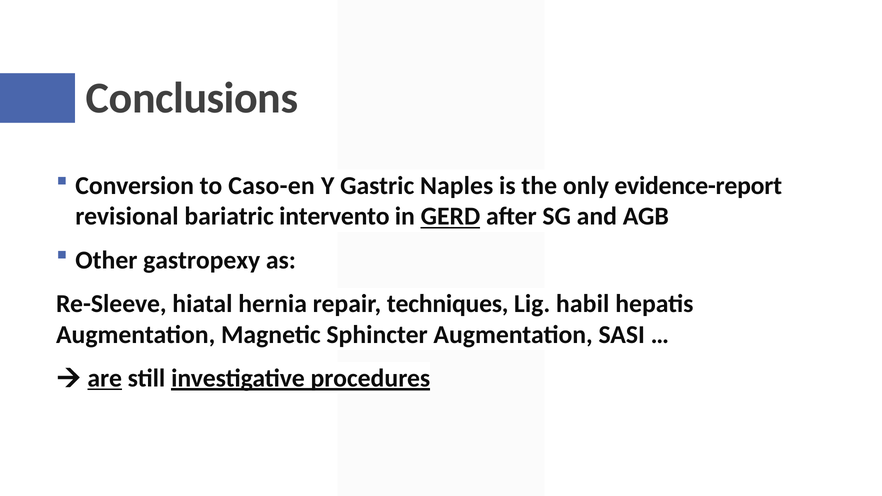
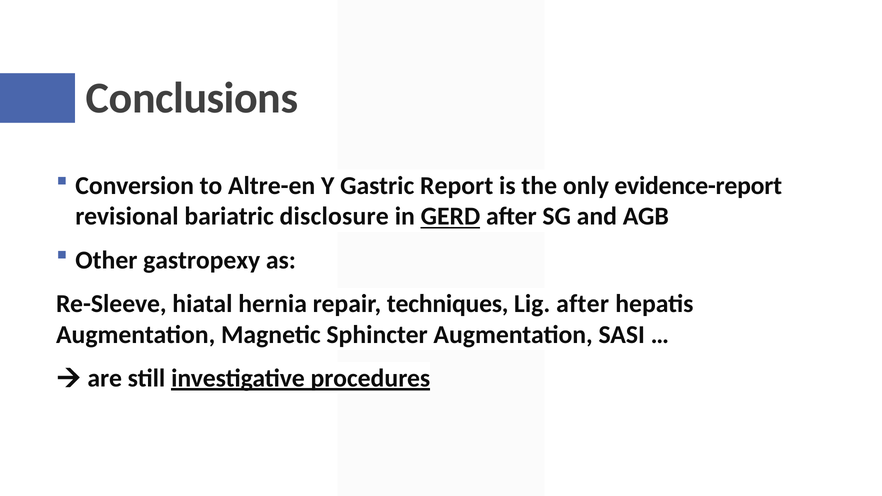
Caso-en: Caso-en -> Altre-en
Naples: Naples -> Report
intervento: intervento -> disclosure
Lig habil: habil -> after
are underline: present -> none
